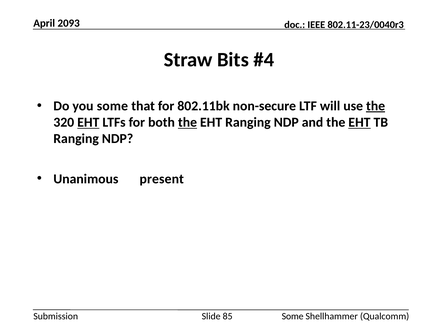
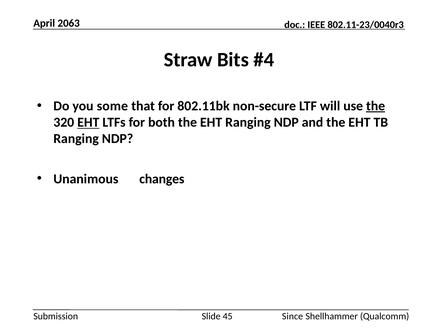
2093: 2093 -> 2063
the at (187, 123) underline: present -> none
EHT at (359, 123) underline: present -> none
present: present -> changes
85: 85 -> 45
Some at (293, 317): Some -> Since
